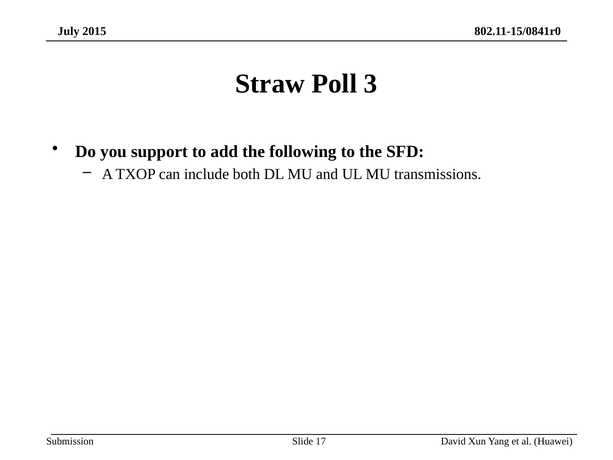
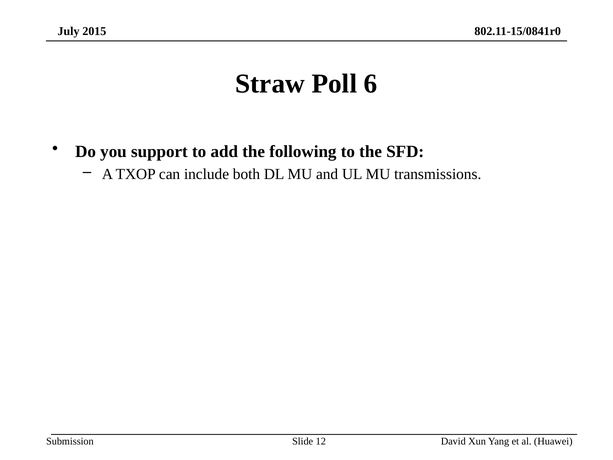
3: 3 -> 6
17: 17 -> 12
